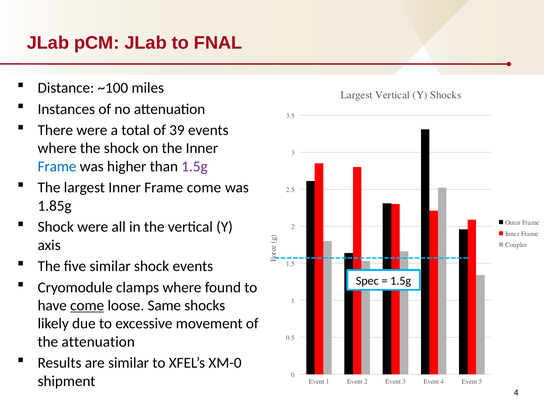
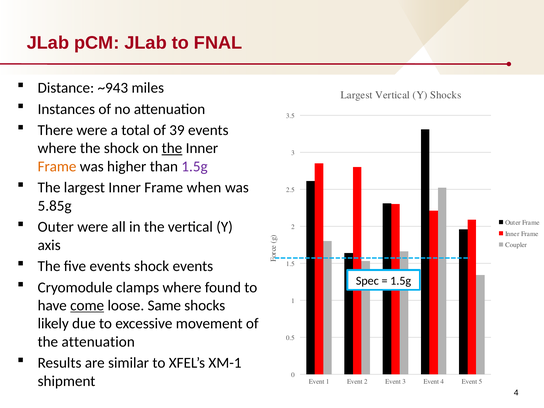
~100: ~100 -> ~943
the at (172, 148) underline: none -> present
Frame at (57, 166) colour: blue -> orange
Frame come: come -> when
1.85g: 1.85g -> 5.85g
Shock at (56, 227): Shock -> Outer
five similar: similar -> events
XM-0: XM-0 -> XM-1
